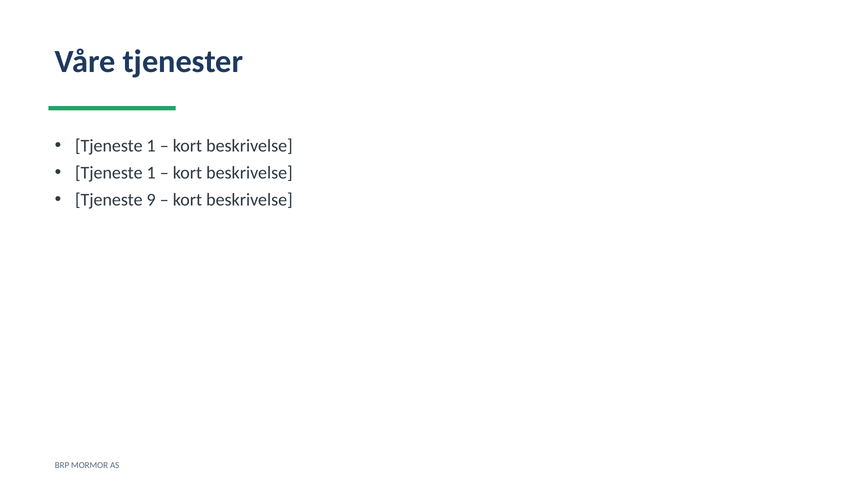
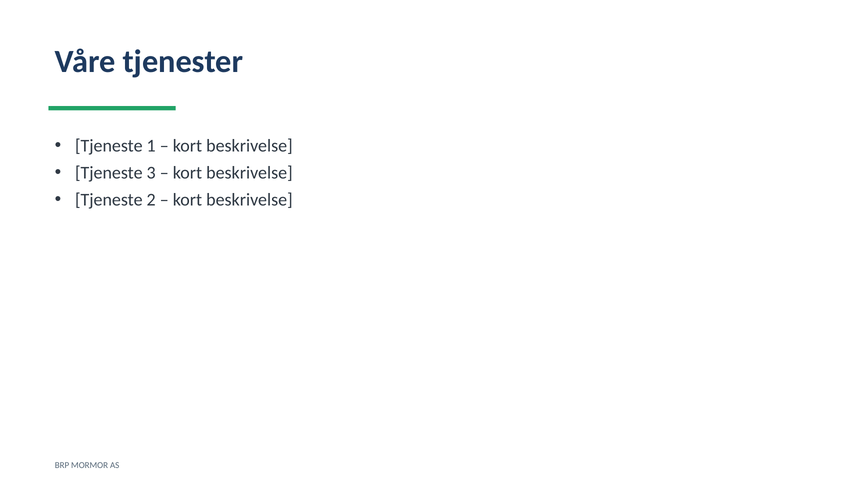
1 at (151, 173): 1 -> 3
9: 9 -> 2
